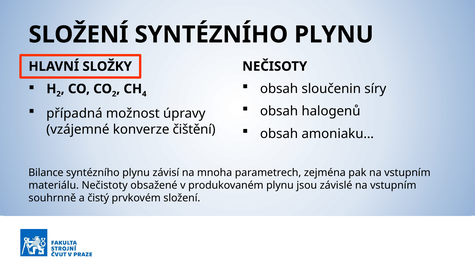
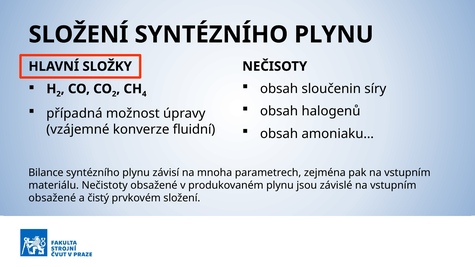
čištění: čištění -> fluidní
souhrnně at (52, 198): souhrnně -> obsažené
